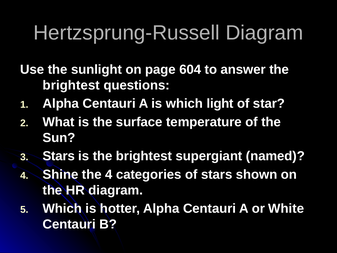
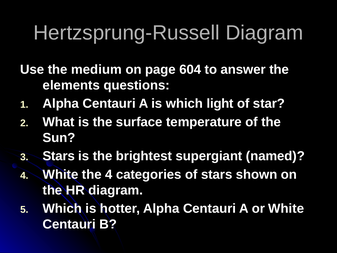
sunlight: sunlight -> medium
brightest at (71, 85): brightest -> elements
4 Shine: Shine -> White
